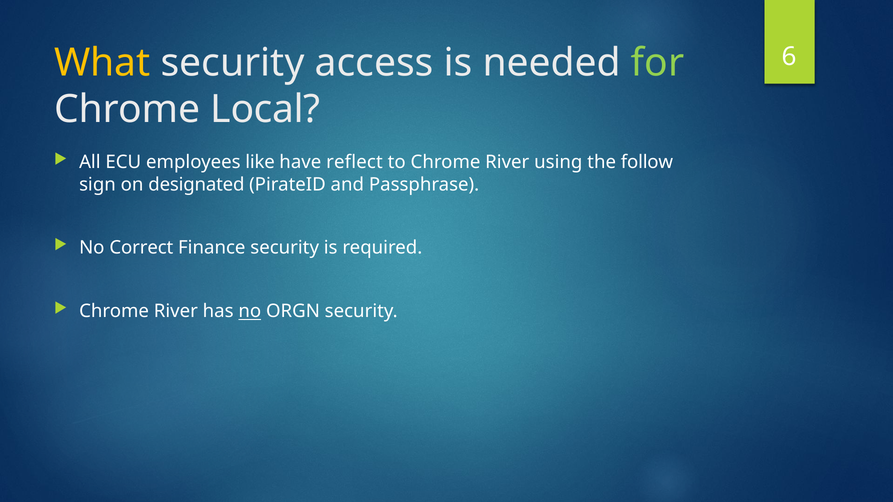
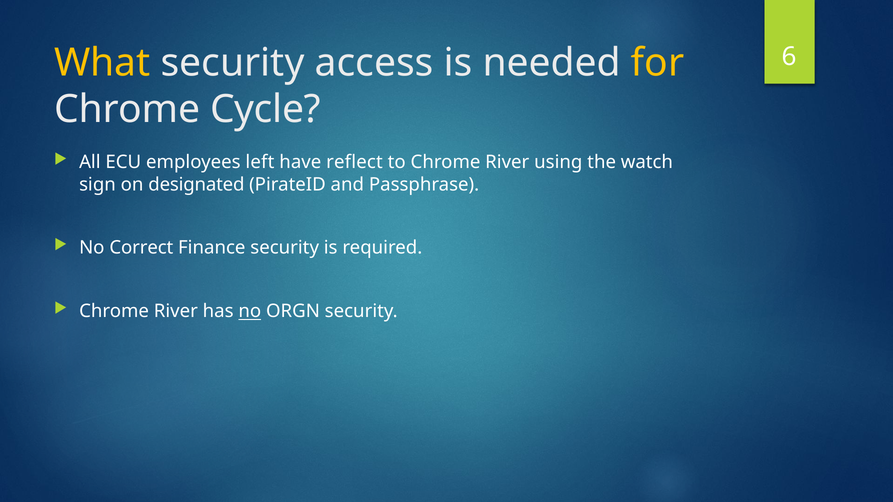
for colour: light green -> yellow
Local: Local -> Cycle
like: like -> left
follow: follow -> watch
